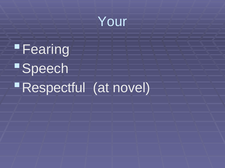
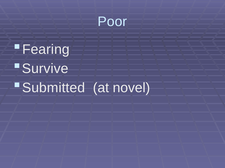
Your: Your -> Poor
Speech: Speech -> Survive
Respectful: Respectful -> Submitted
